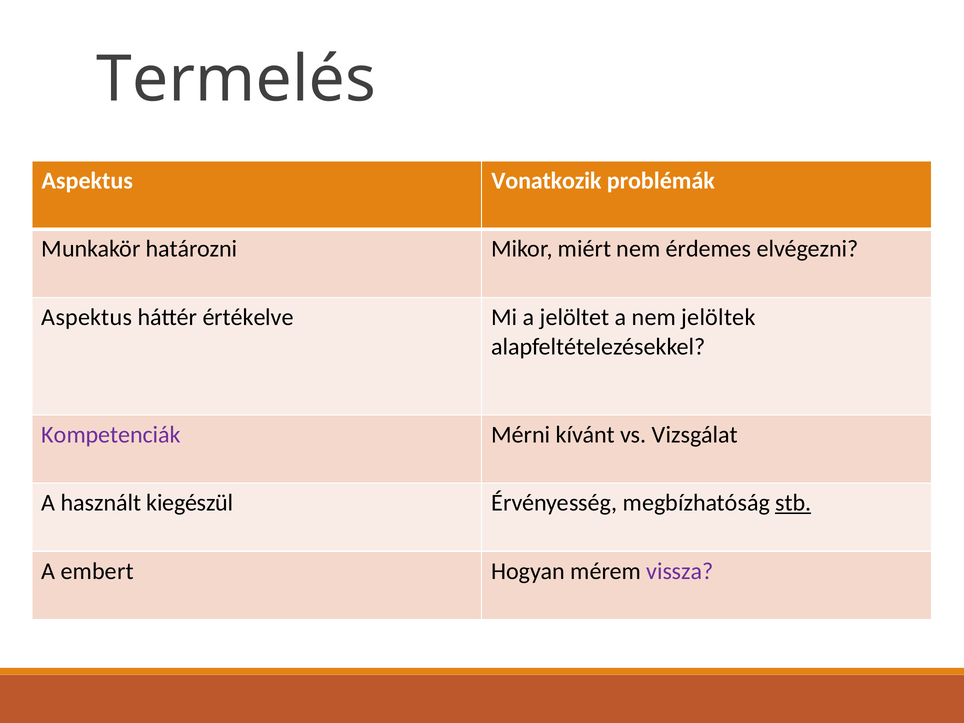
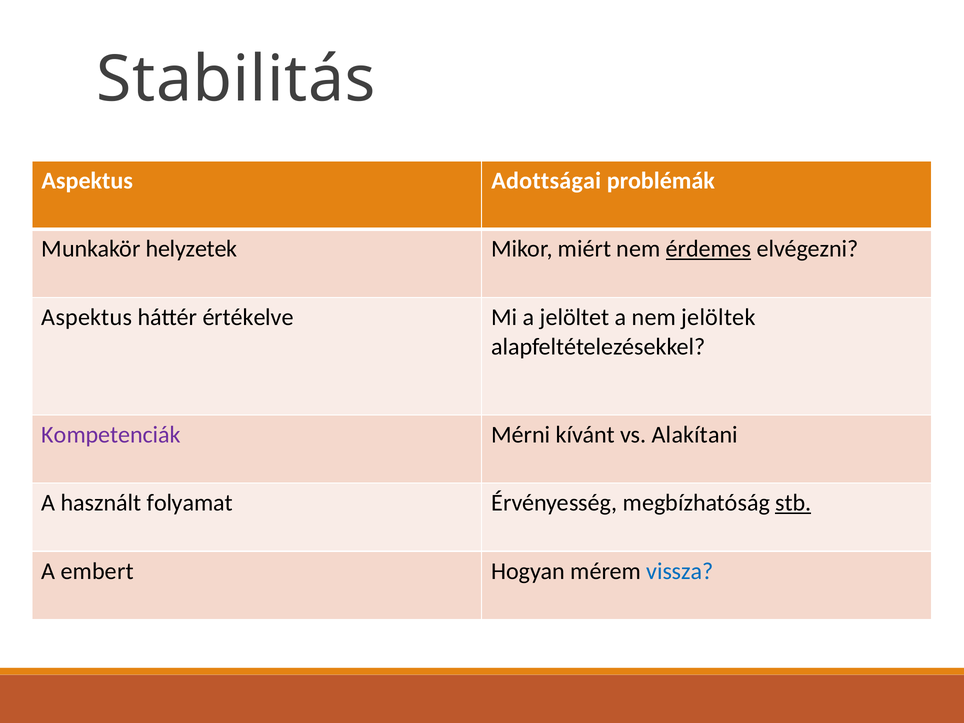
Termelés: Termelés -> Stabilitás
Vonatkozik: Vonatkozik -> Adottságai
határozni: határozni -> helyzetek
érdemes underline: none -> present
Vizsgálat: Vizsgálat -> Alakítani
kiegészül: kiegészül -> folyamat
vissza colour: purple -> blue
